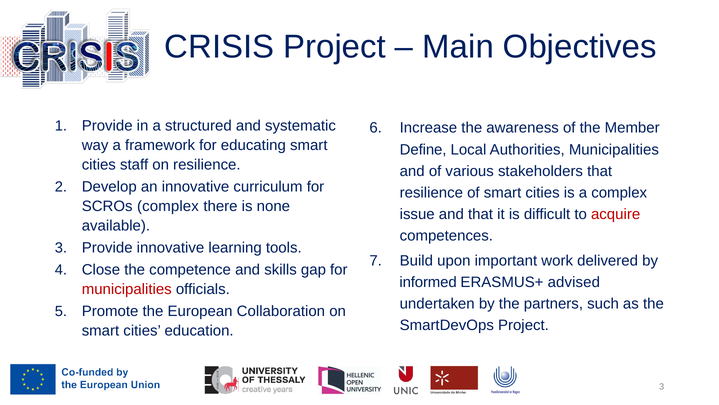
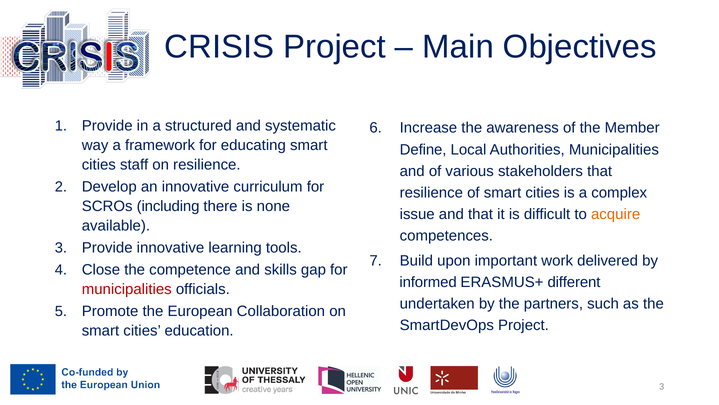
SCROs complex: complex -> including
acquire colour: red -> orange
advised: advised -> different
